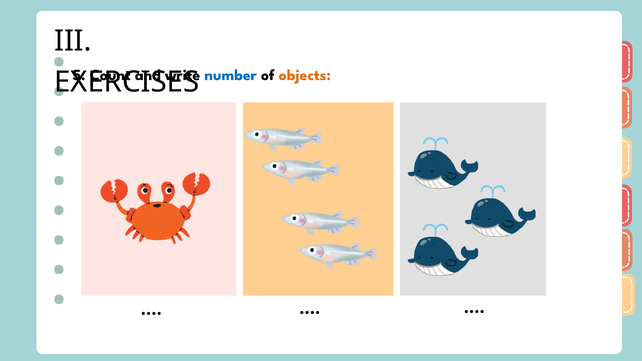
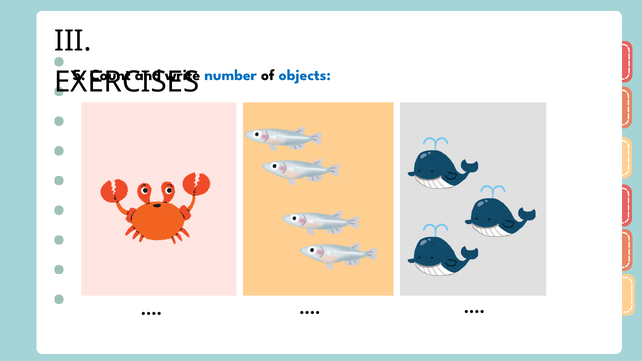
objects colour: orange -> blue
